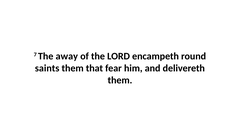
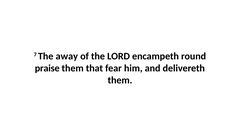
saints: saints -> praise
